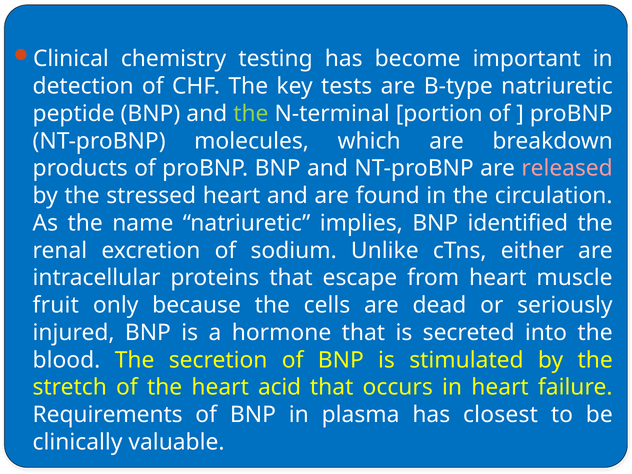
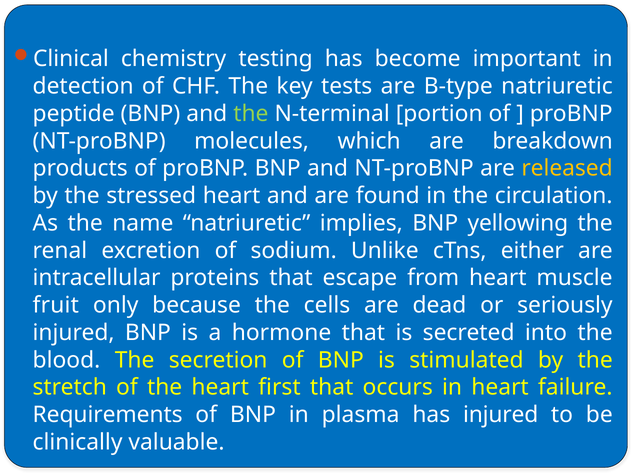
released colour: pink -> yellow
identified: identified -> yellowing
acid: acid -> first
has closest: closest -> injured
